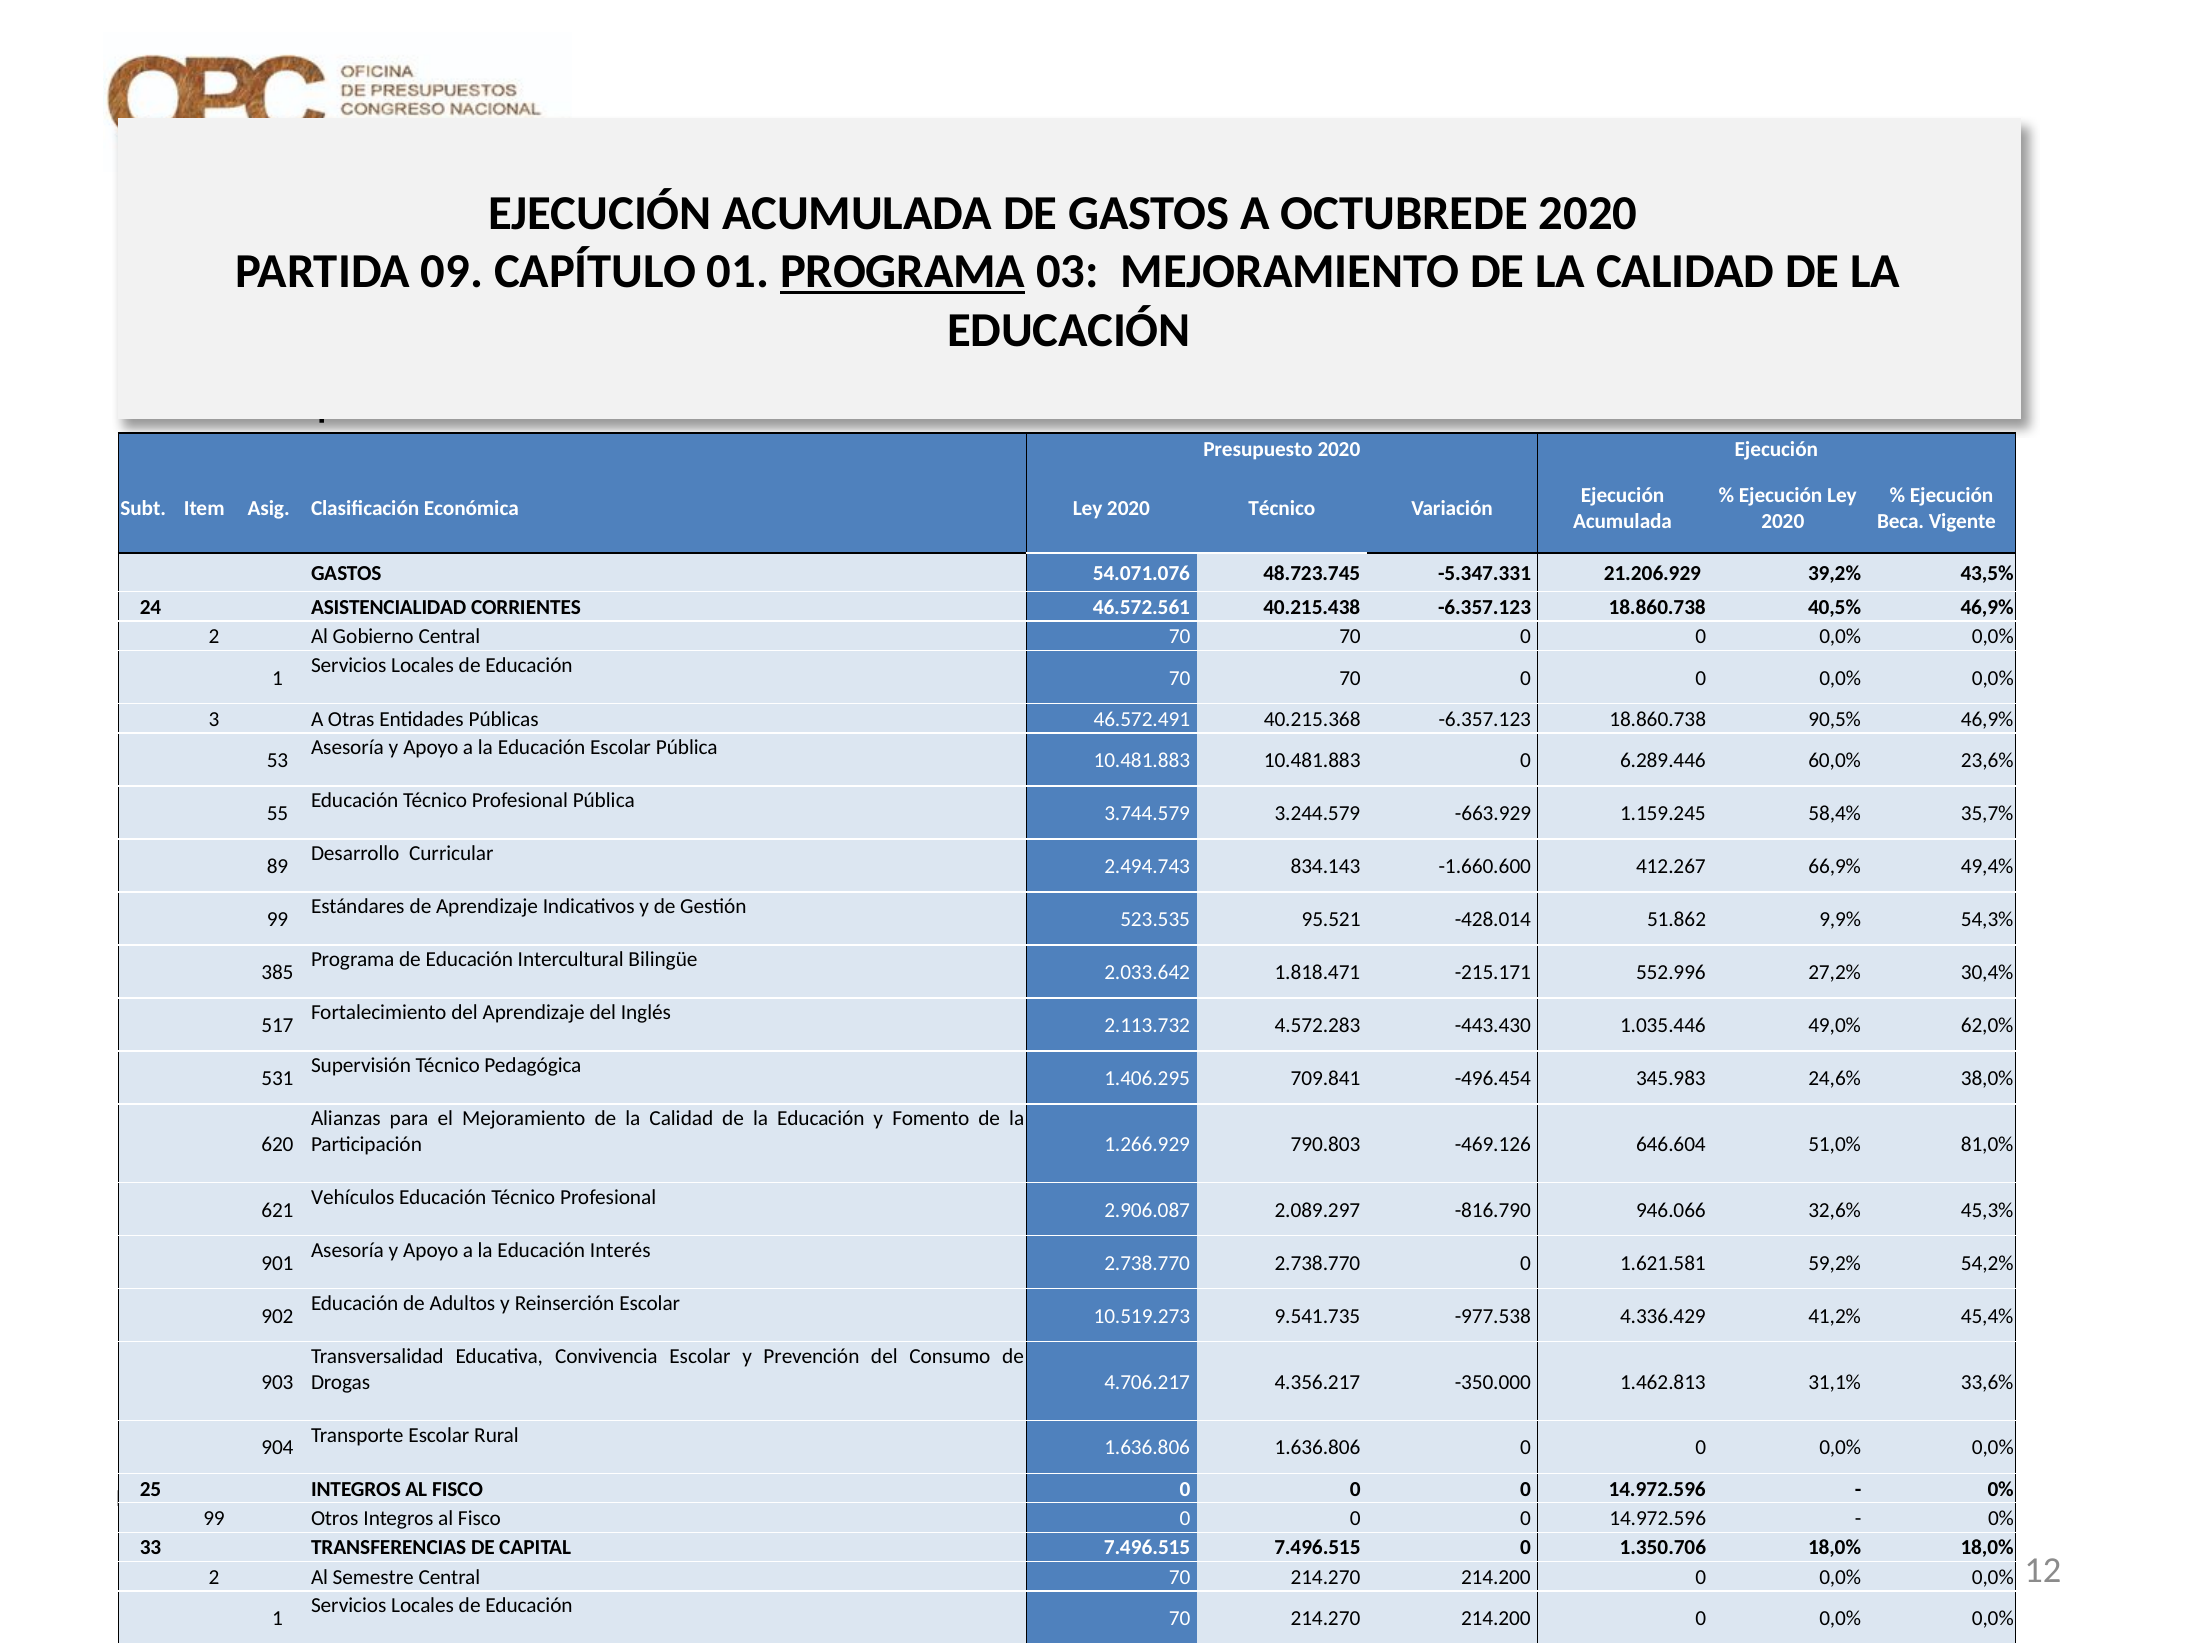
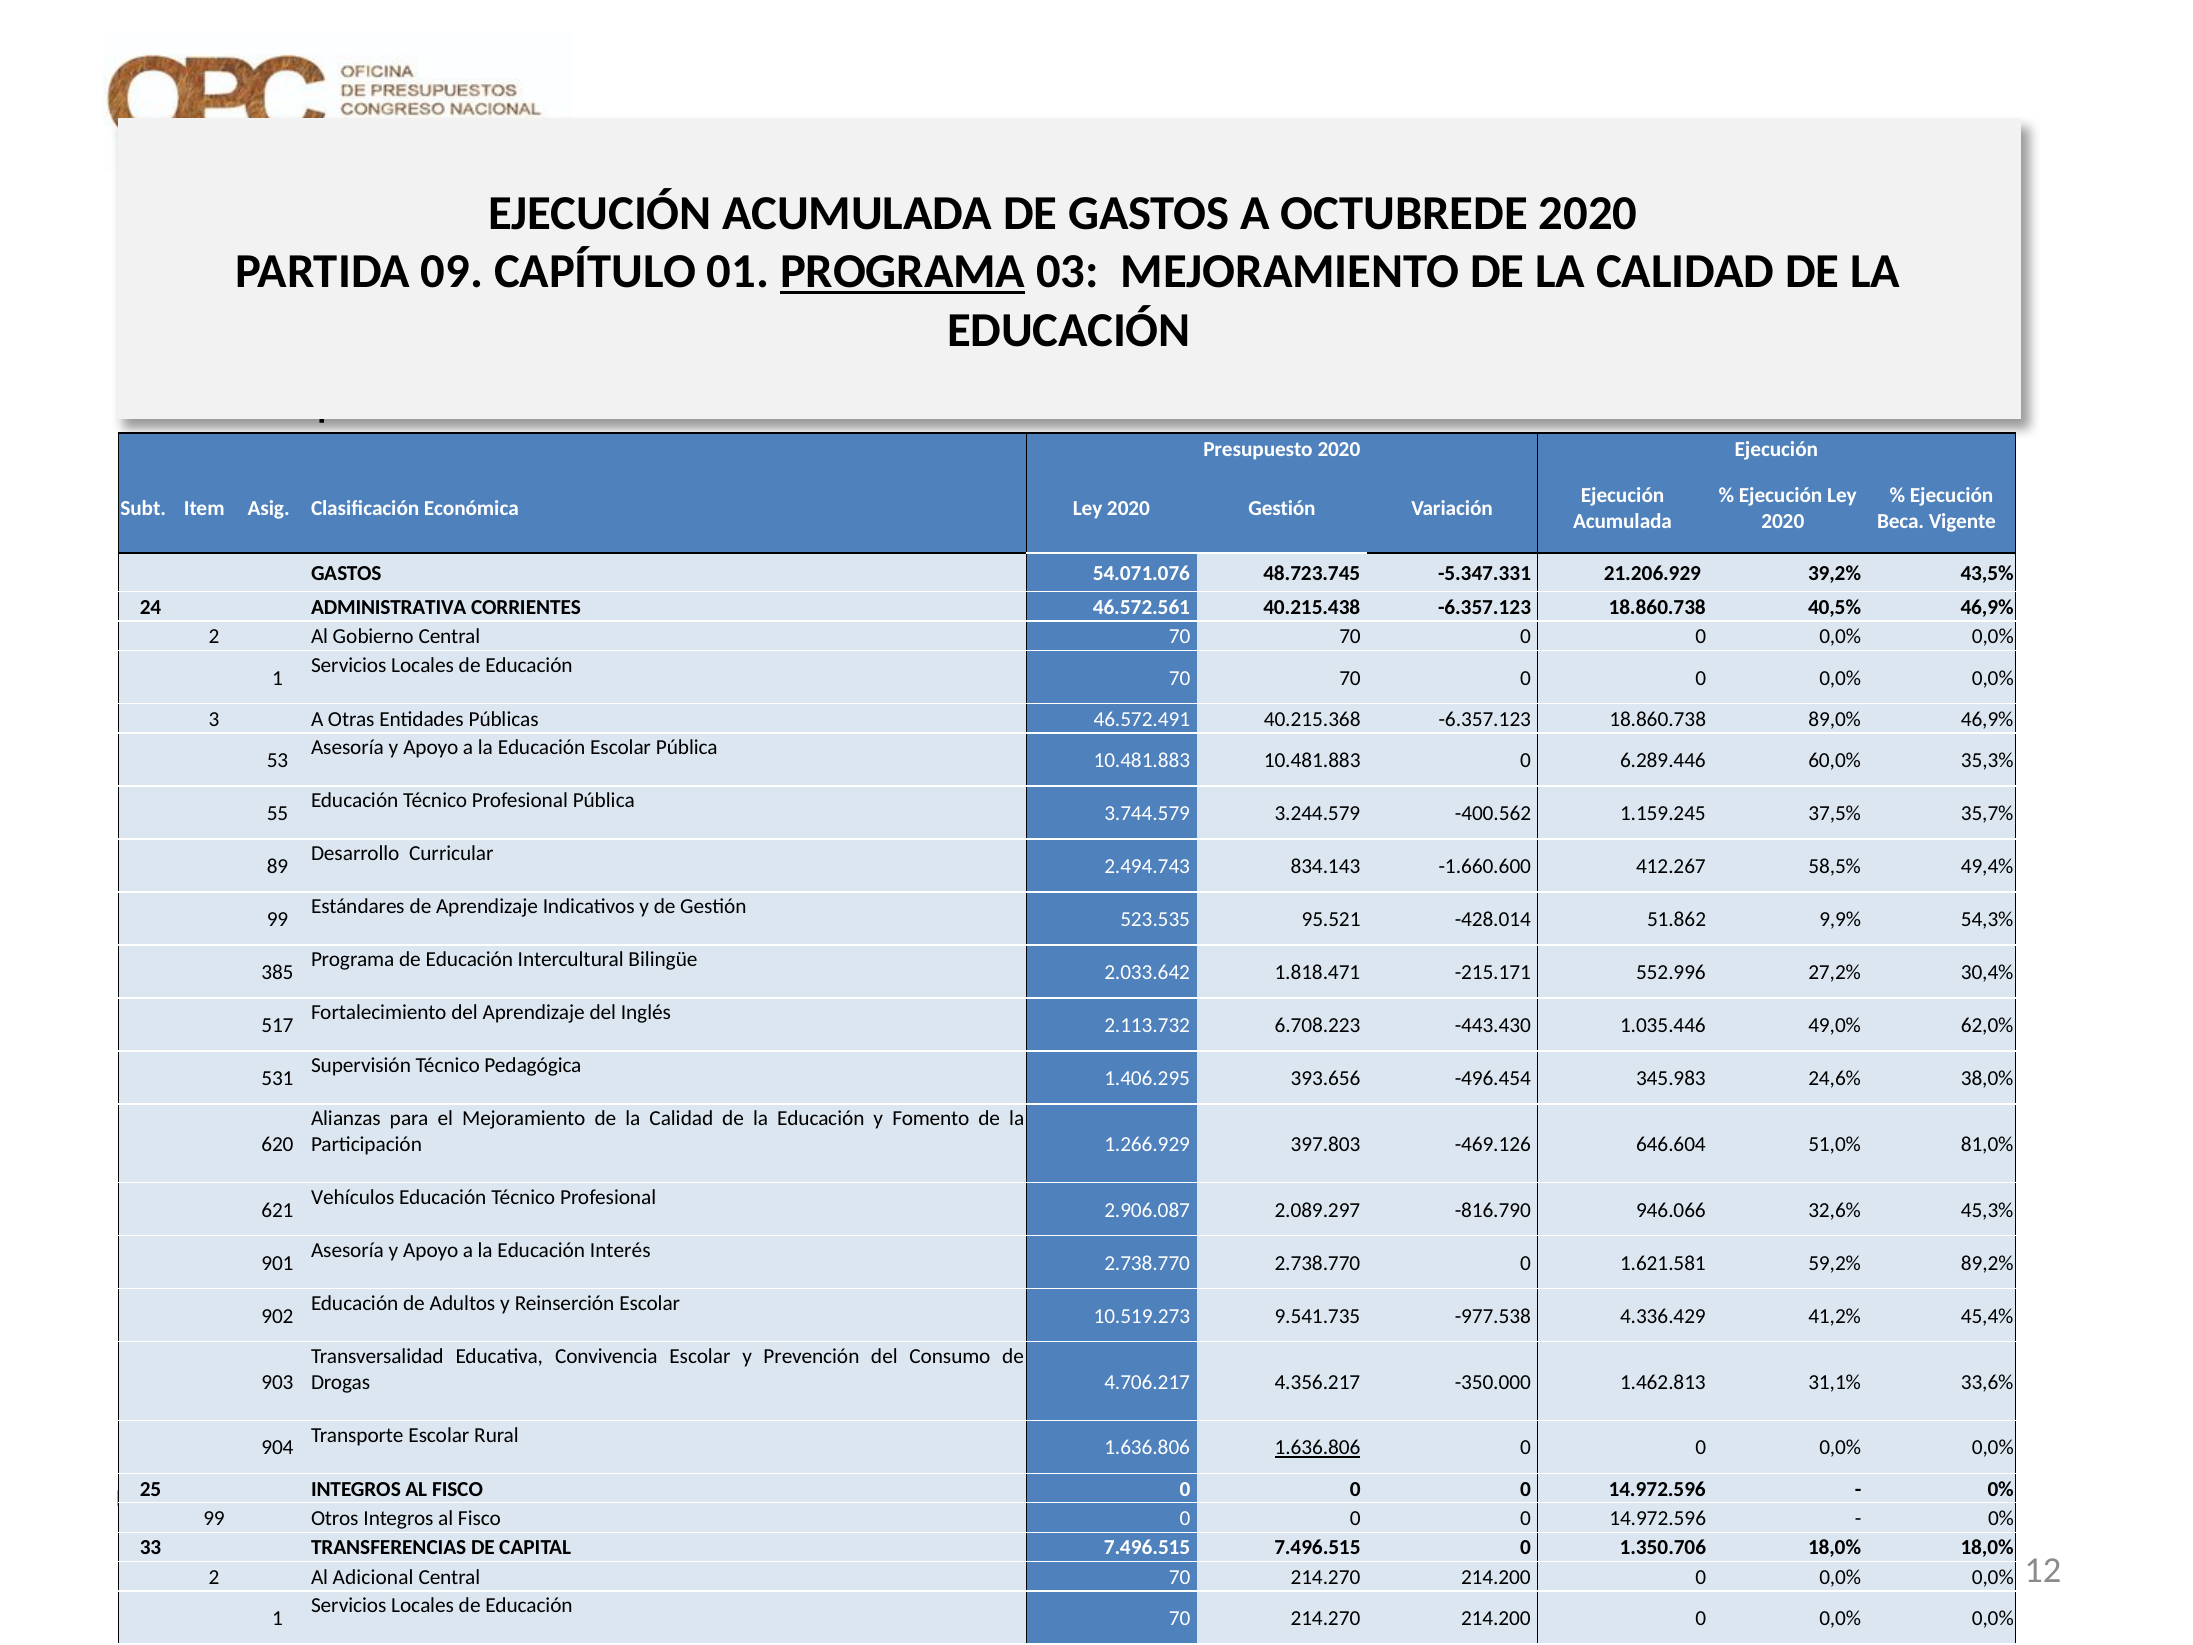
2020 Técnico: Técnico -> Gestión
24 ASISTENCIALIDAD: ASISTENCIALIDAD -> ADMINISTRATIVA
90,5%: 90,5% -> 89,0%
23,6%: 23,6% -> 35,3%
-663.929: -663.929 -> -400.562
58,4%: 58,4% -> 37,5%
66,9%: 66,9% -> 58,5%
4.572.283: 4.572.283 -> 6.708.223
709.841: 709.841 -> 393.656
790.803: 790.803 -> 397.803
54,2%: 54,2% -> 89,2%
1.636.806 at (1317, 1448) underline: none -> present
Semestre: Semestre -> Adicional
